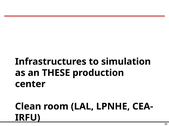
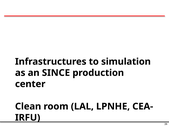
THESE: THESE -> SINCE
